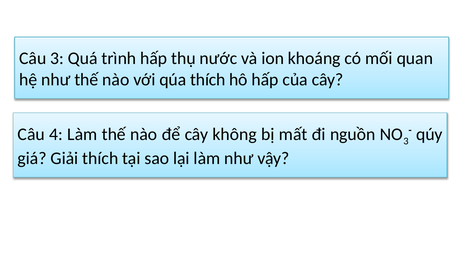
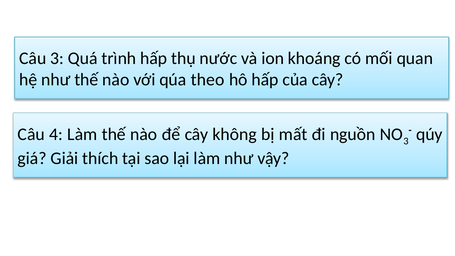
qúa thích: thích -> theo
